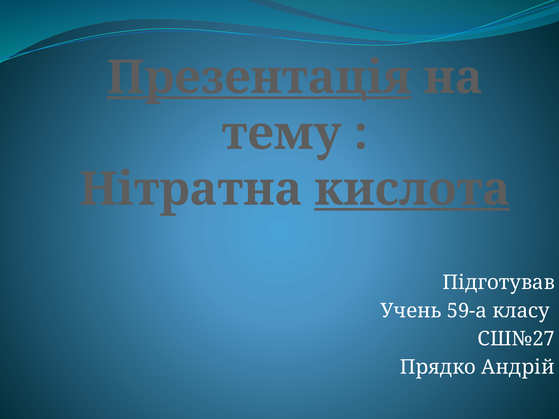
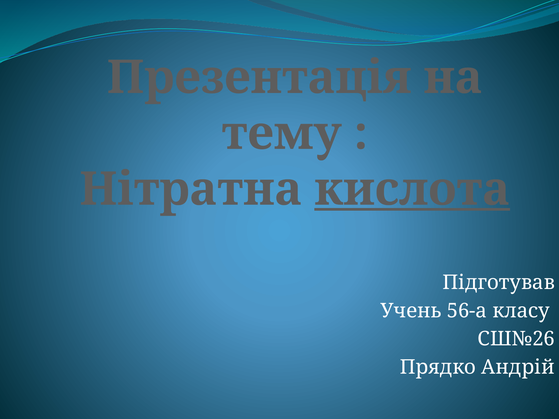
Презентація underline: present -> none
59-а: 59-а -> 56-а
СШ№27: СШ№27 -> СШ№26
